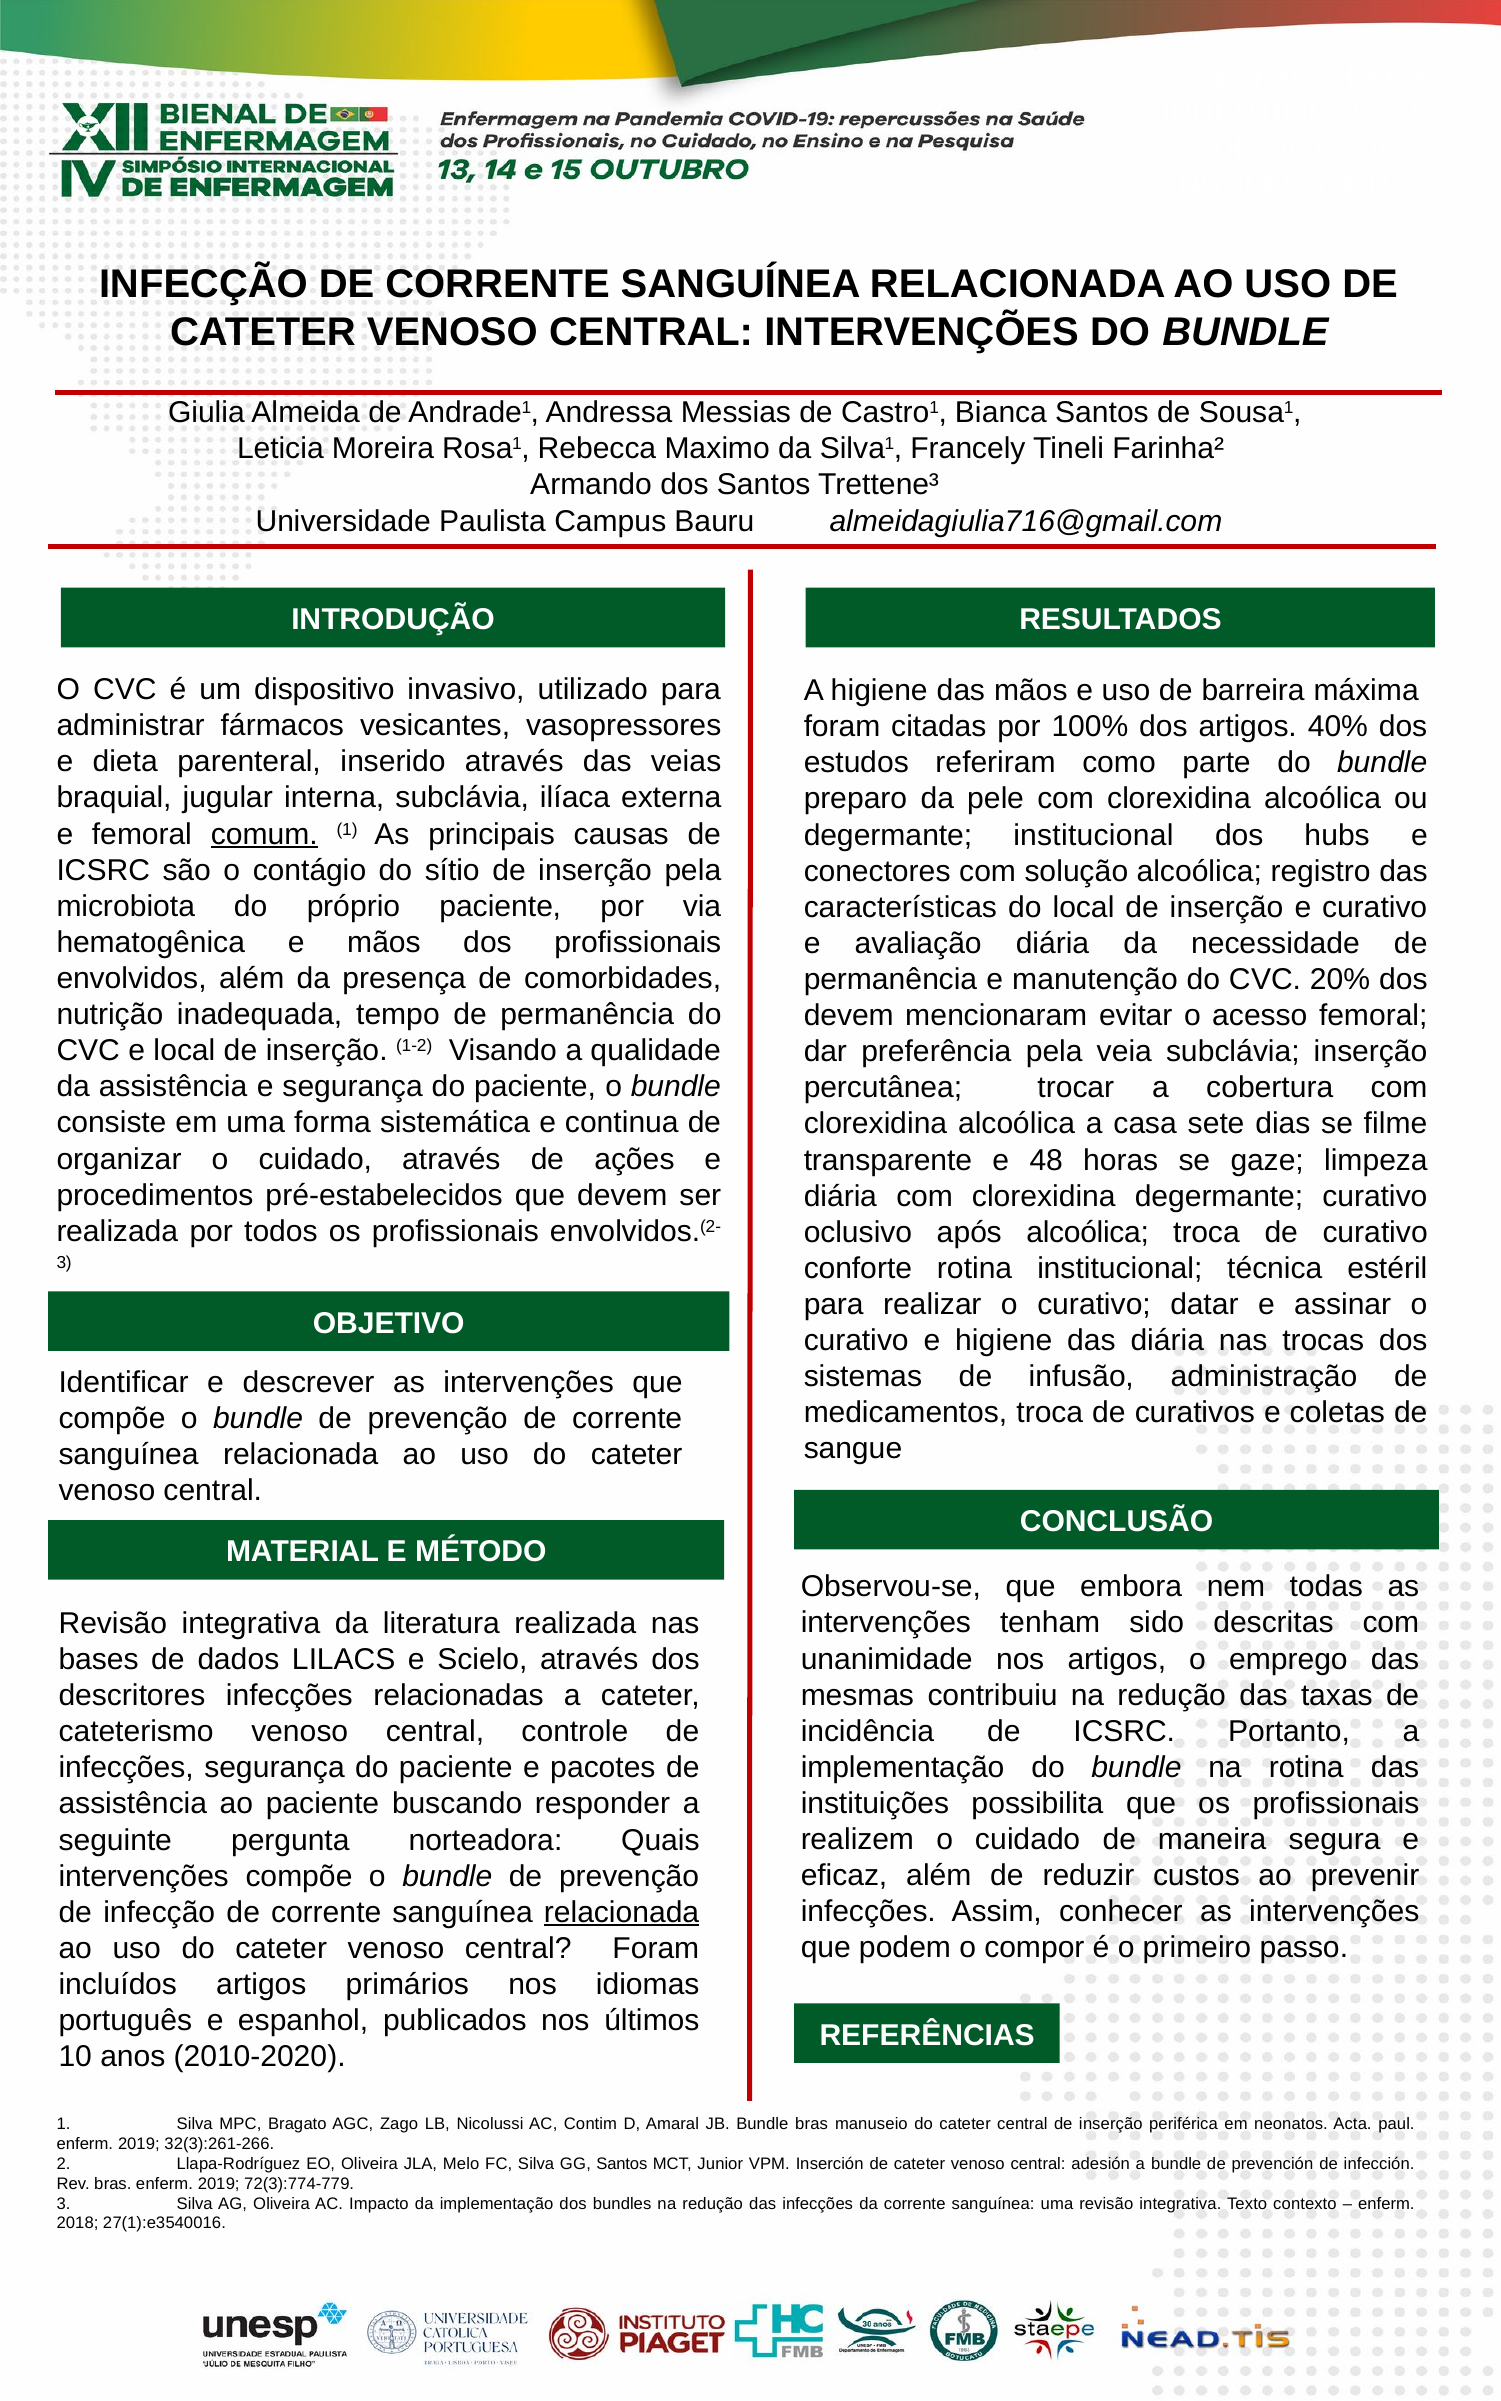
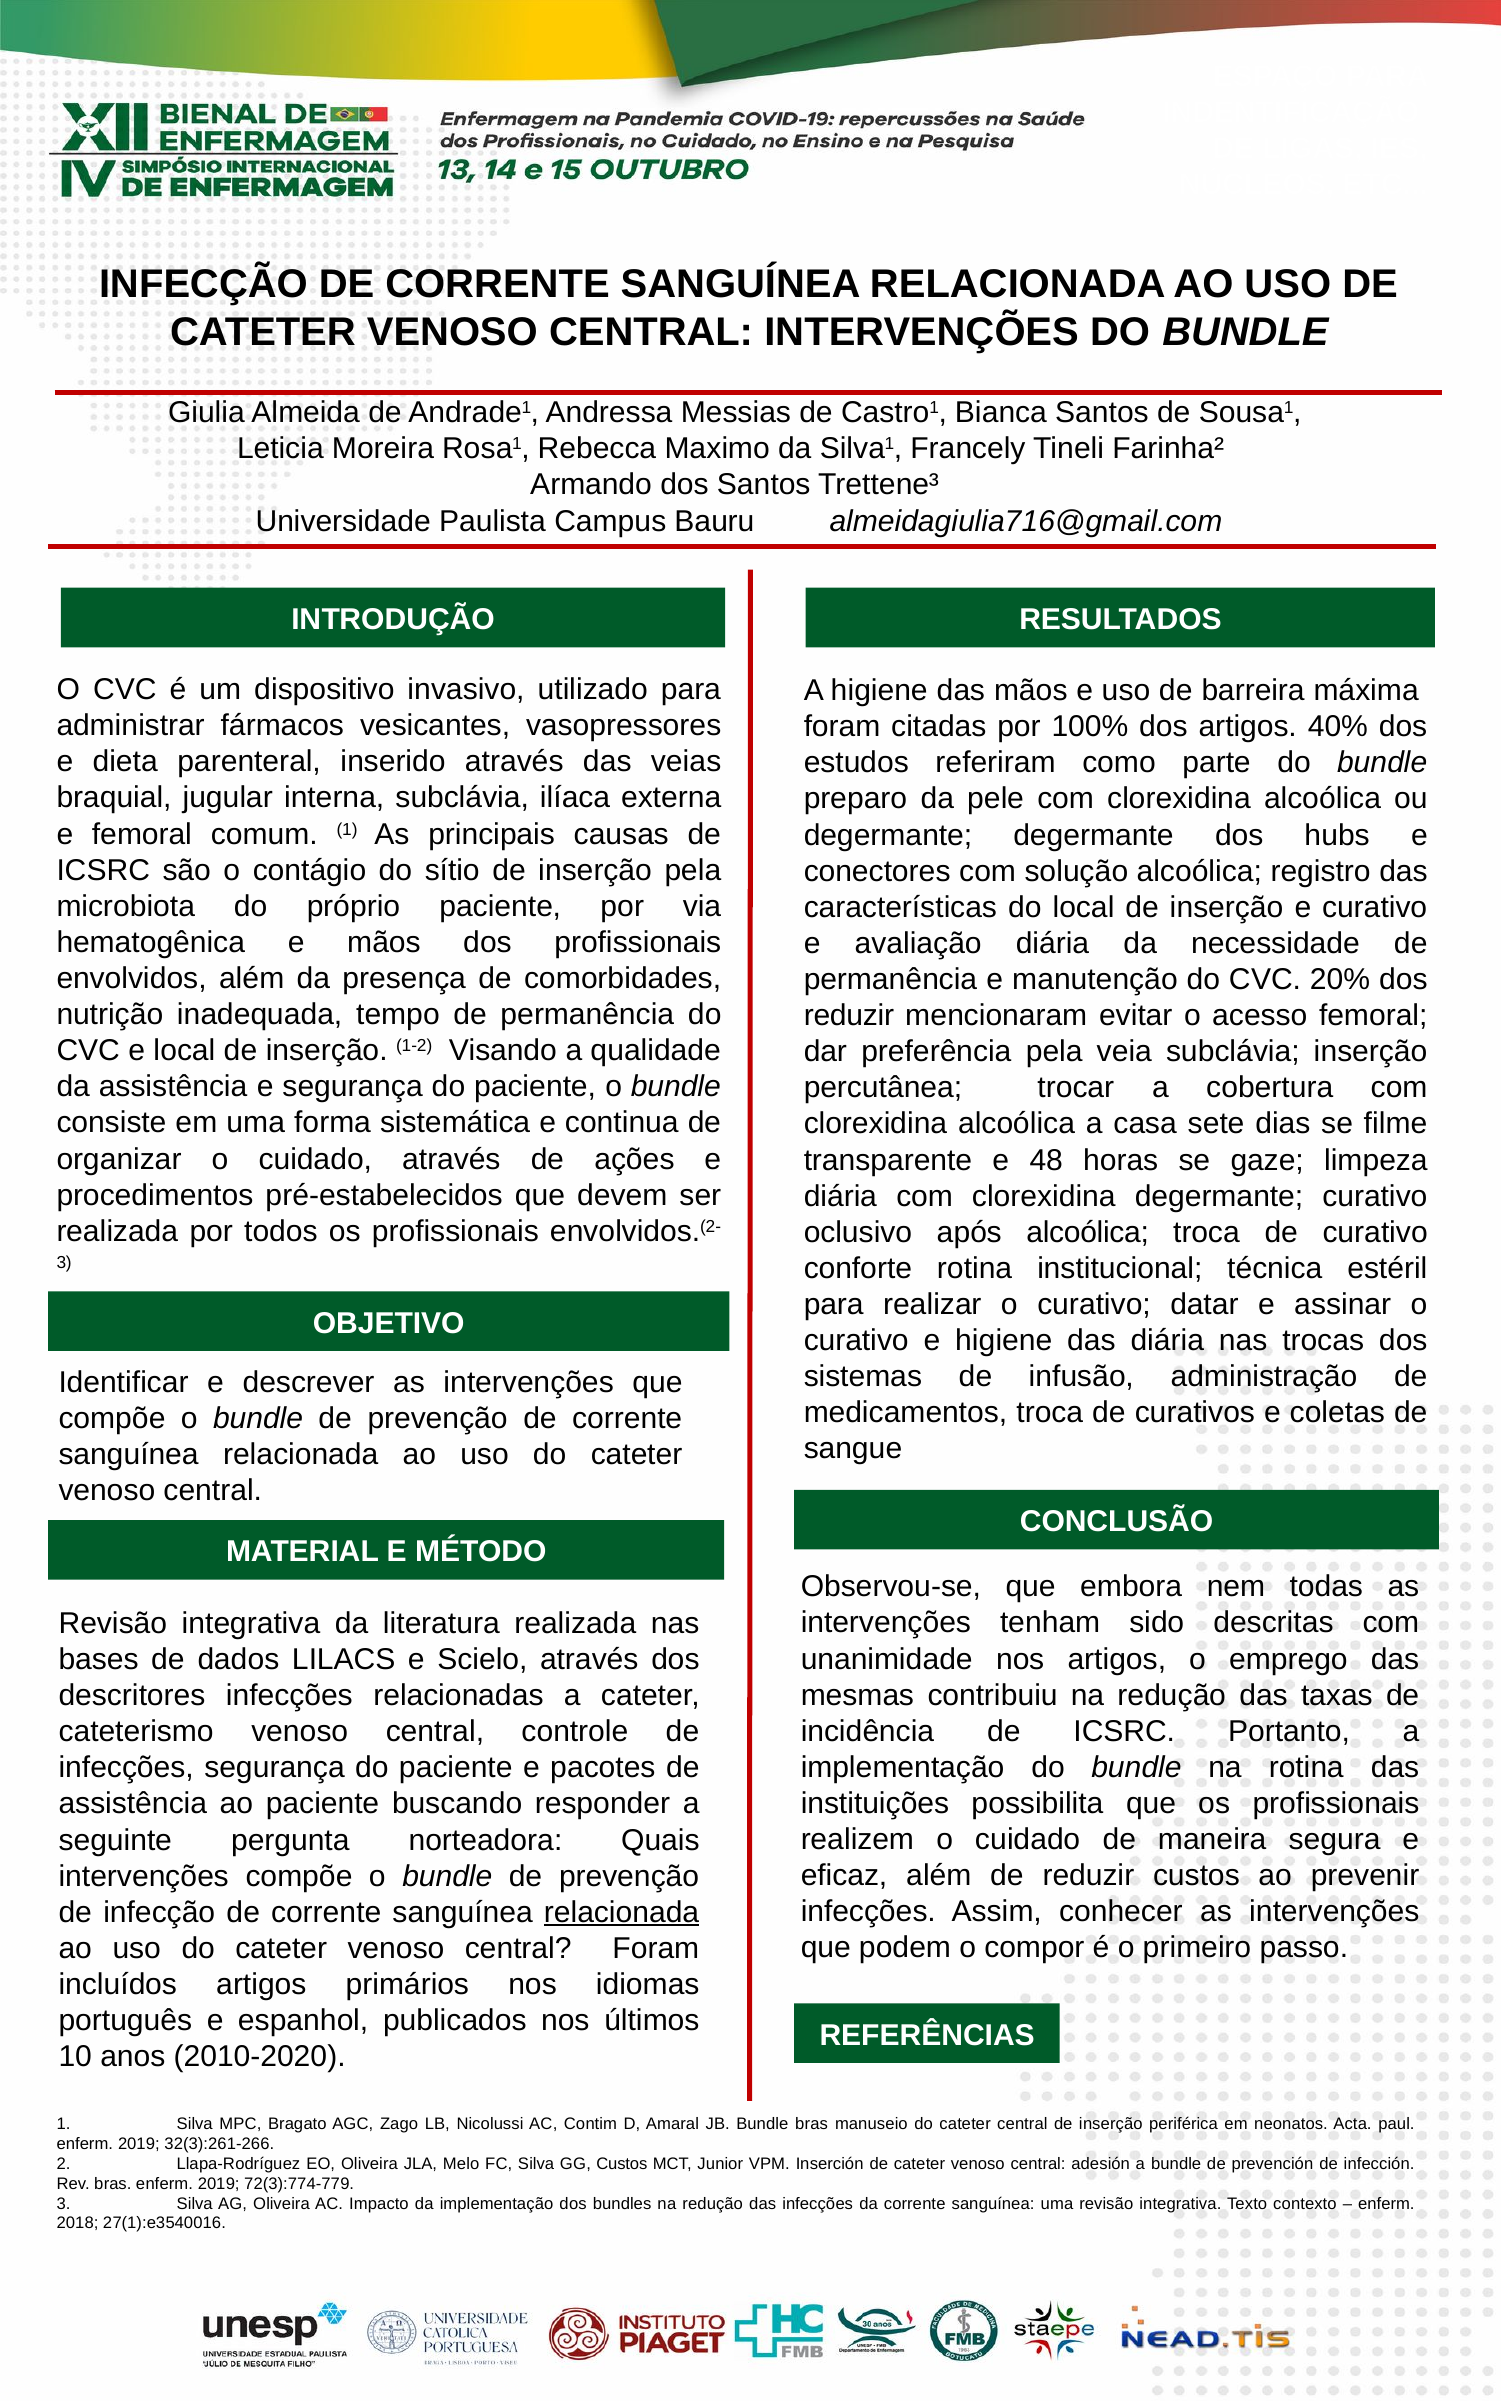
comum underline: present -> none
degermante institucional: institucional -> degermante
devem at (849, 1016): devem -> reduzir
GG Santos: Santos -> Custos
